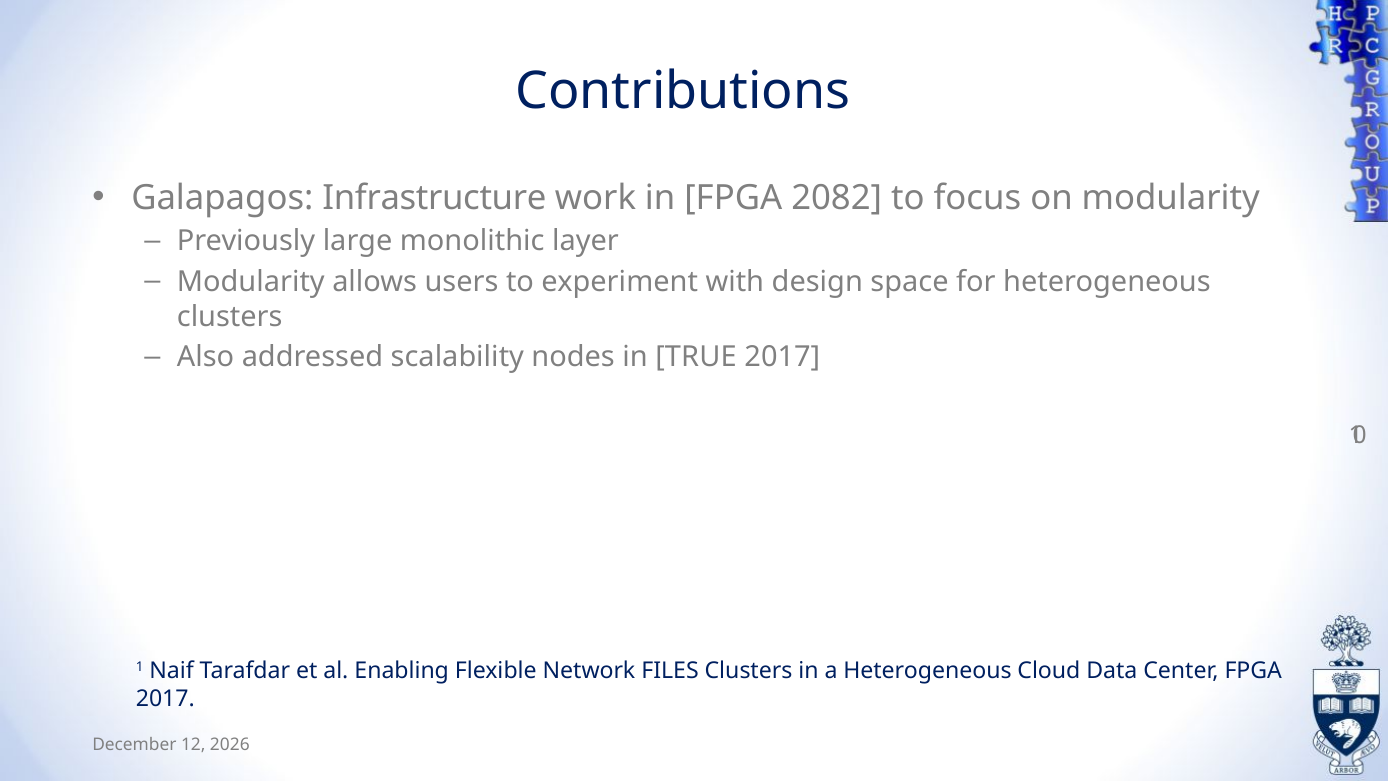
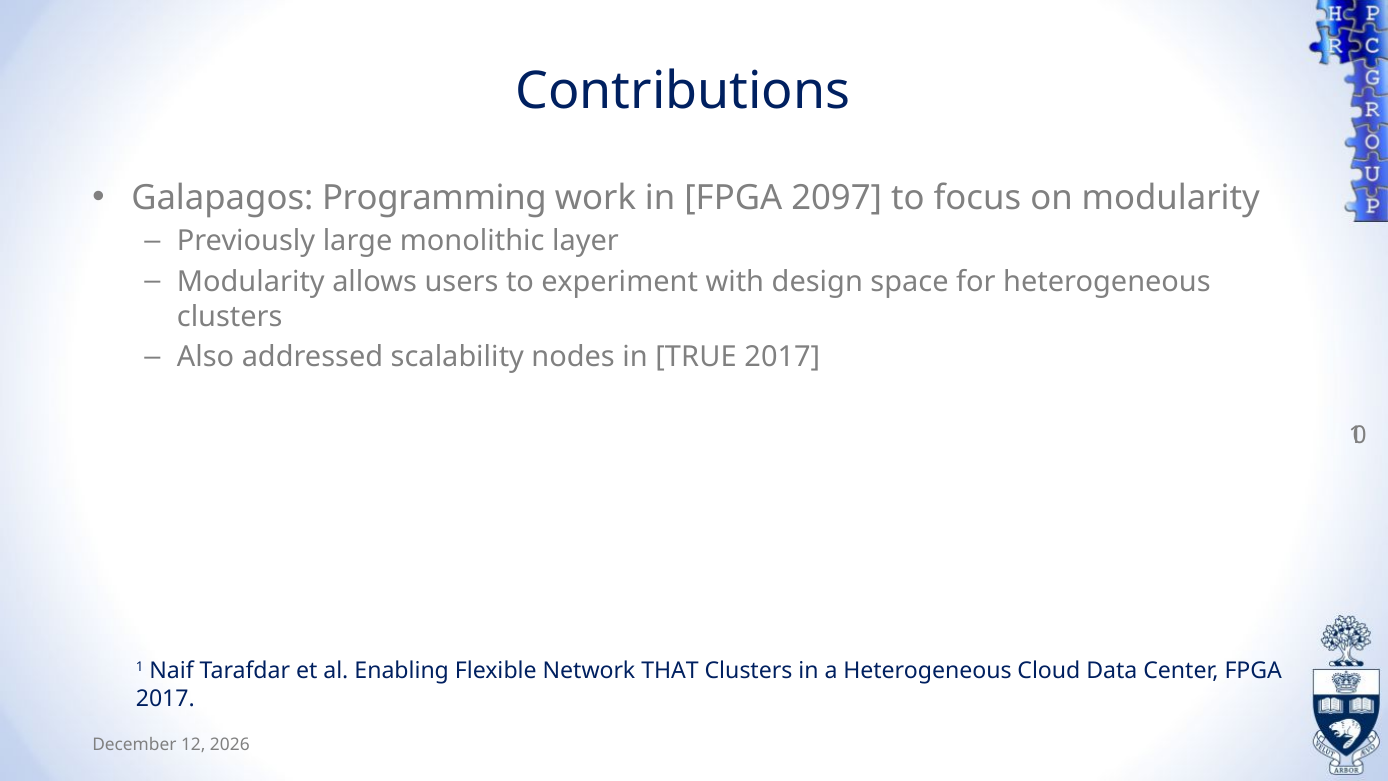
Infrastructure: Infrastructure -> Programming
2082: 2082 -> 2097
FILES: FILES -> THAT
